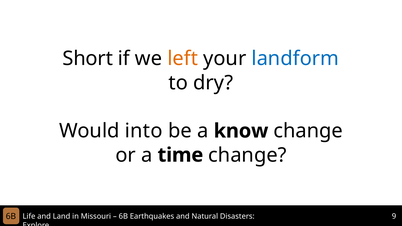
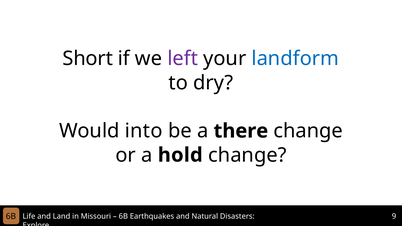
left colour: orange -> purple
know: know -> there
time: time -> hold
